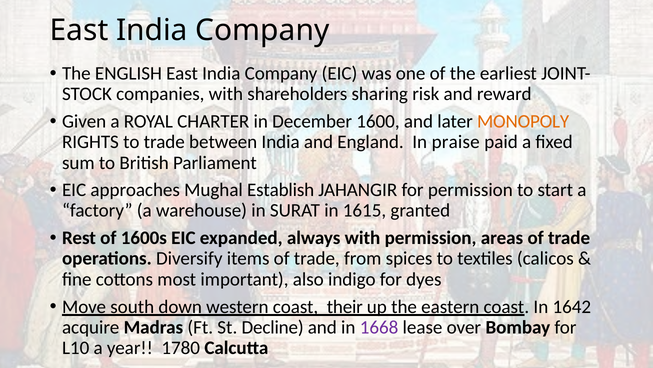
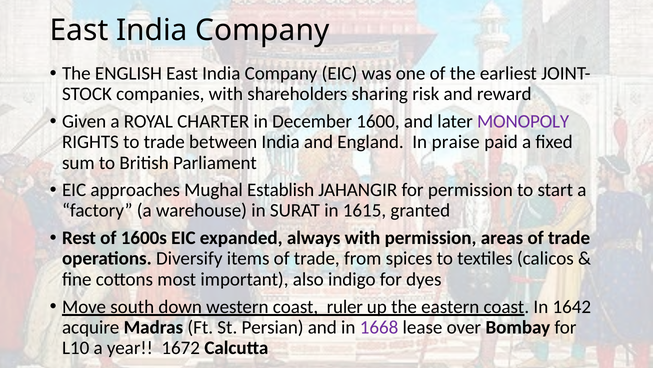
MONOPOLY colour: orange -> purple
their: their -> ruler
Decline: Decline -> Persian
1780: 1780 -> 1672
